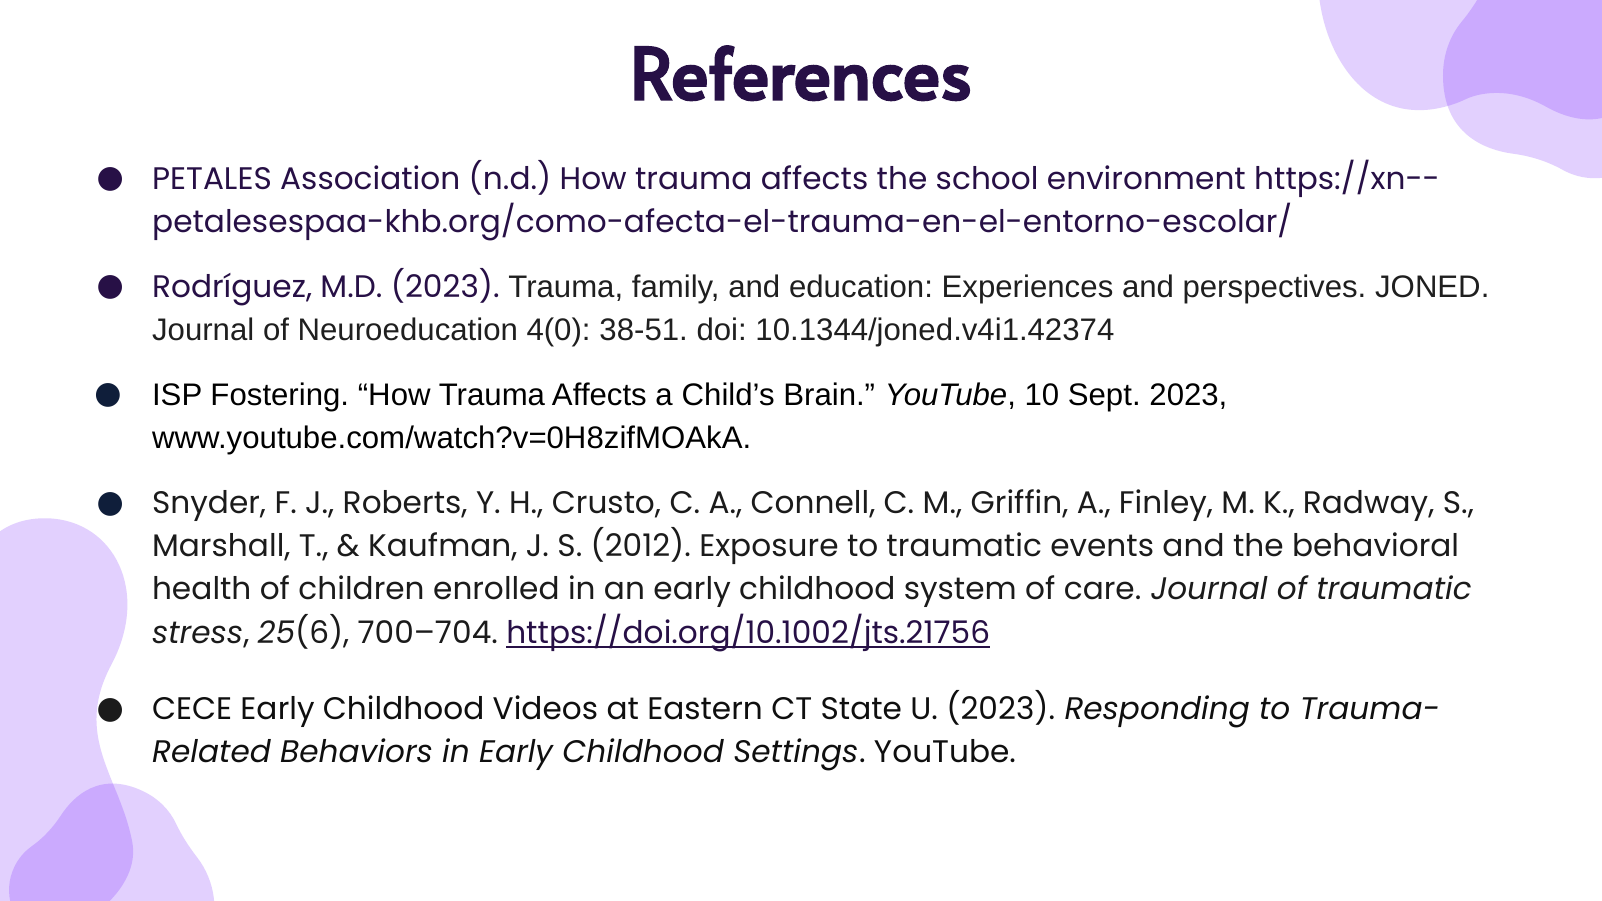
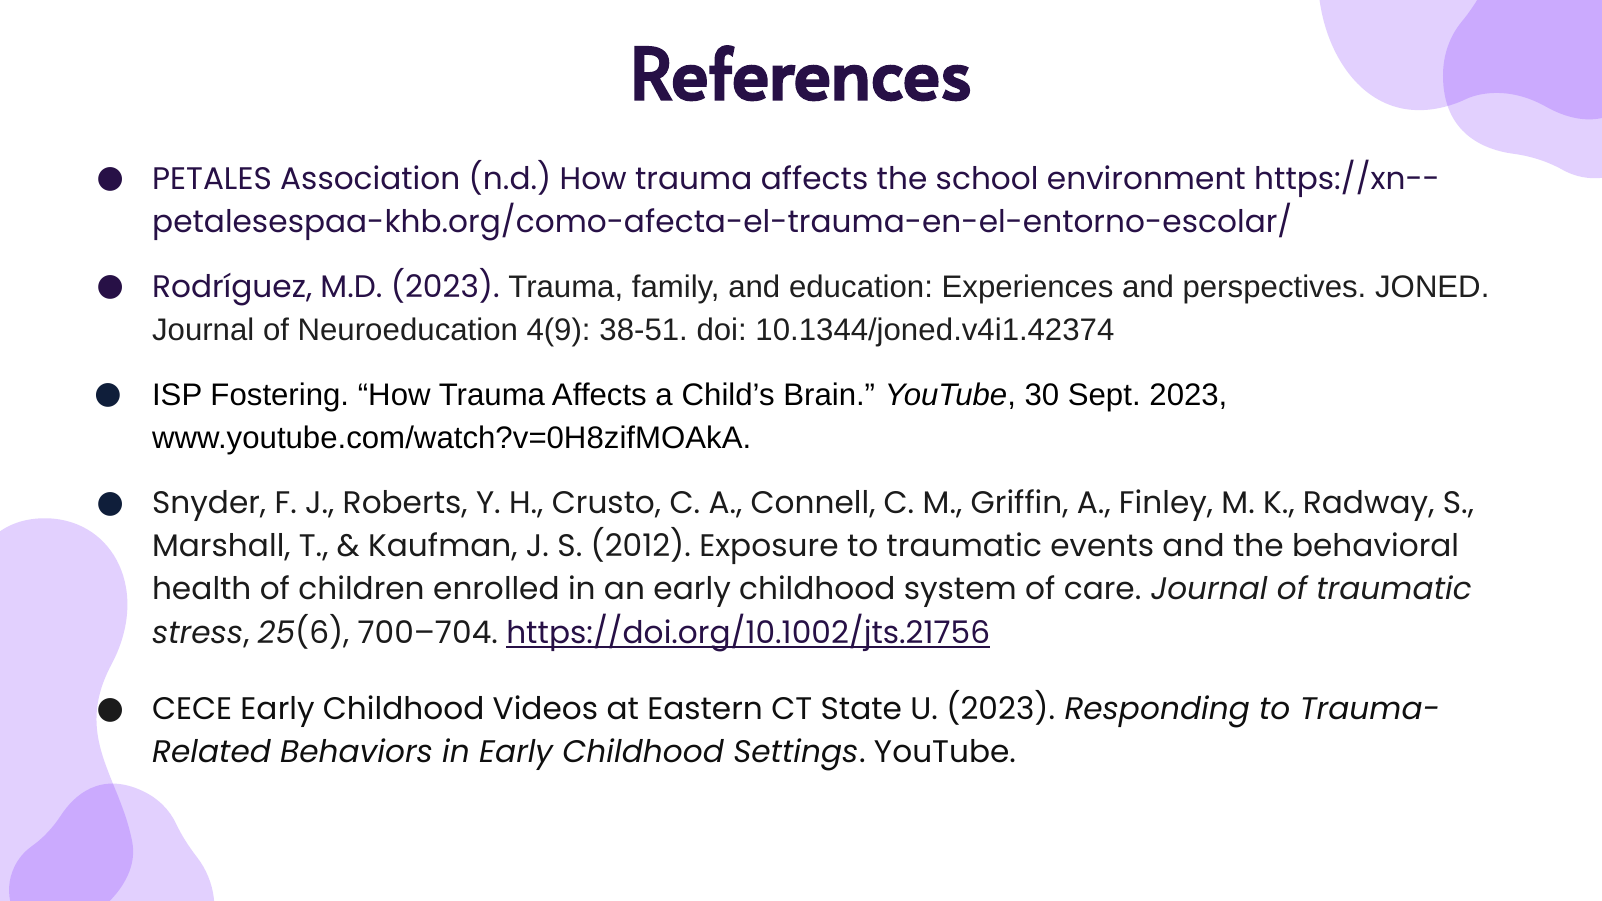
4(0: 4(0 -> 4(9
10: 10 -> 30
